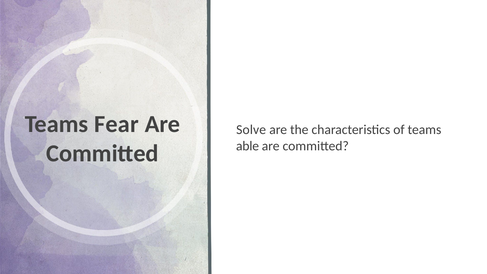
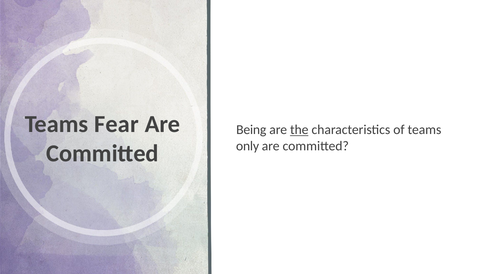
Solve: Solve -> Being
the underline: none -> present
able: able -> only
